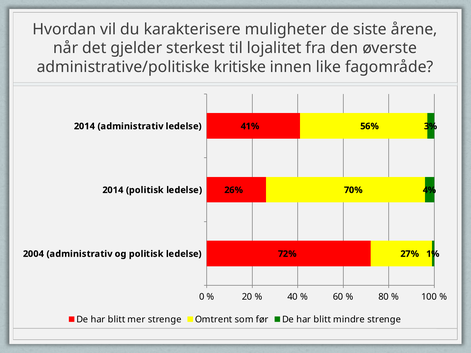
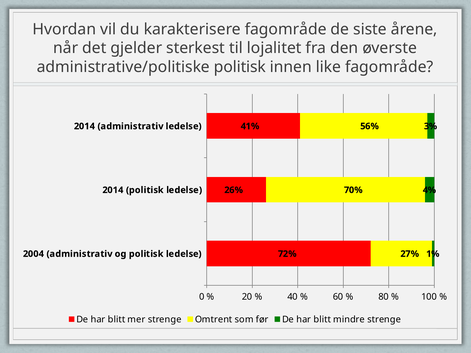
karakterisere muligheter: muligheter -> fagområde
administrative/politiske kritiske: kritiske -> politisk
